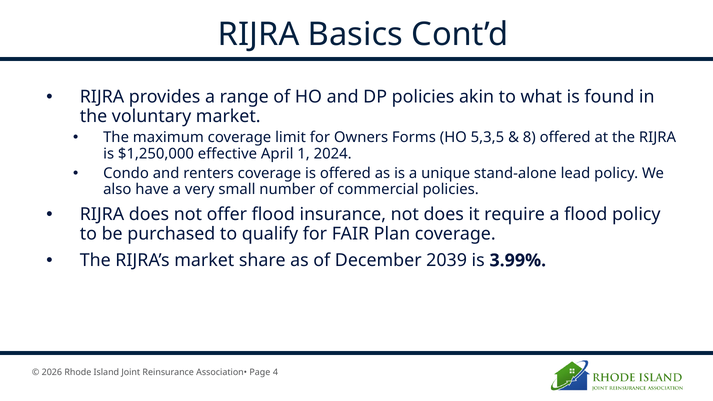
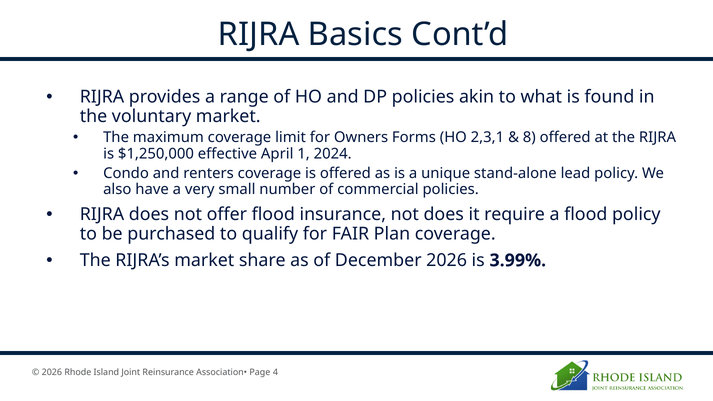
5,3,5: 5,3,5 -> 2,3,1
December 2039: 2039 -> 2026
